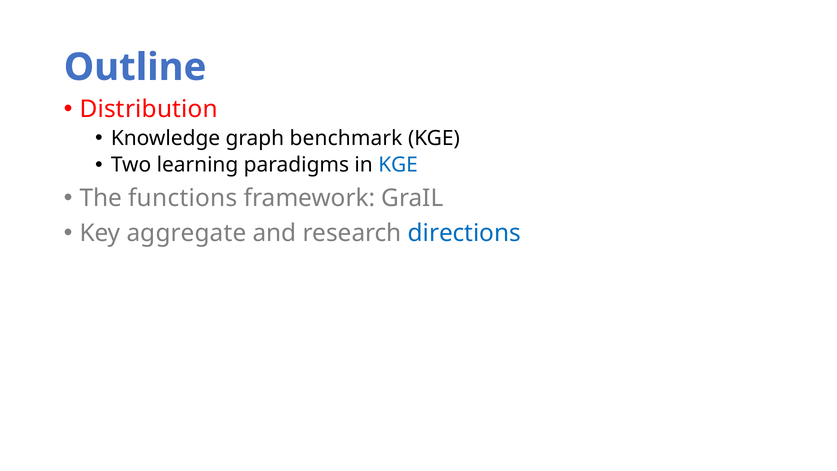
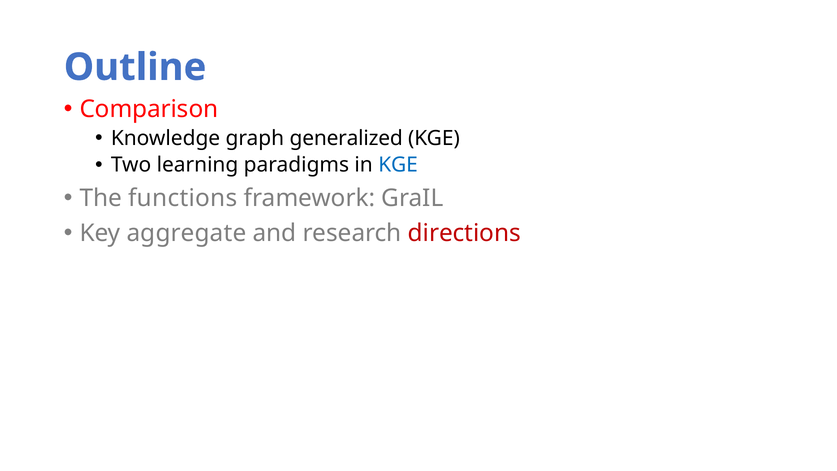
Distribution: Distribution -> Comparison
benchmark: benchmark -> generalized
directions colour: blue -> red
